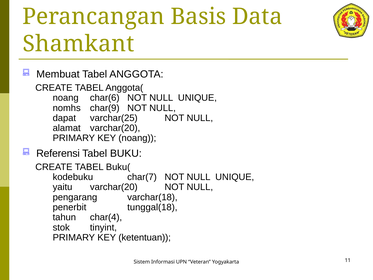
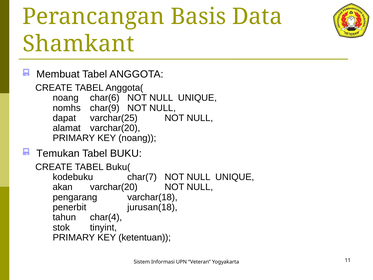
Referensi: Referensi -> Temukan
yaitu: yaitu -> akan
tunggal(18: tunggal(18 -> jurusan(18
